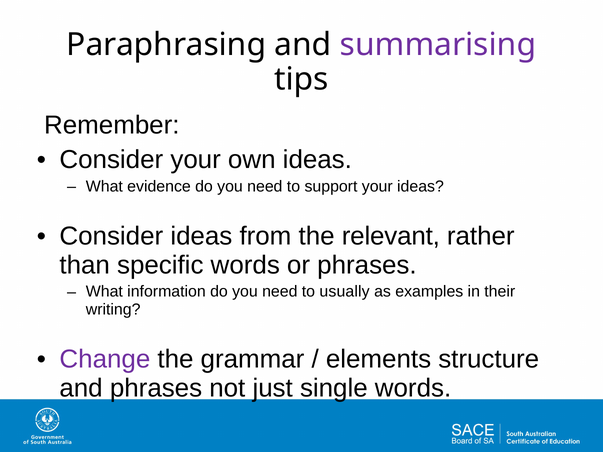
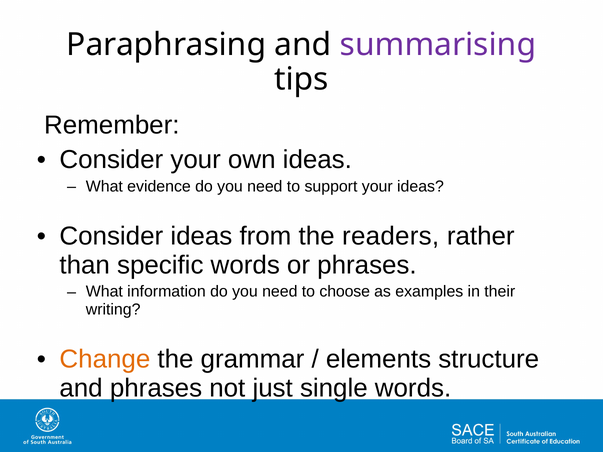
relevant: relevant -> readers
usually: usually -> choose
Change colour: purple -> orange
